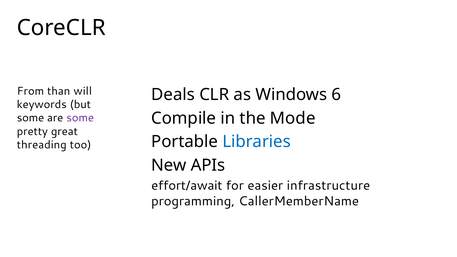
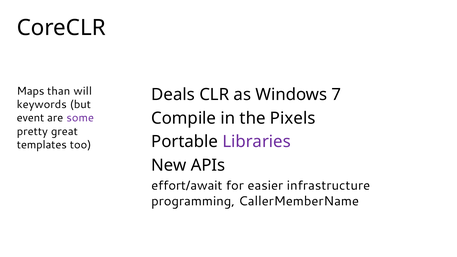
From: From -> Maps
6: 6 -> 7
some at (30, 118): some -> event
Mode: Mode -> Pixels
Libraries colour: blue -> purple
threading: threading -> templates
